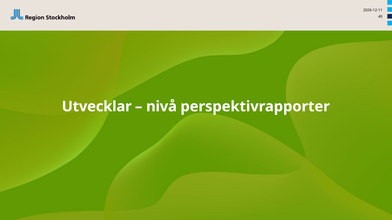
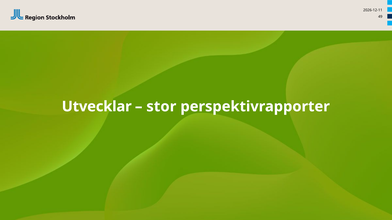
nivå: nivå -> stor
